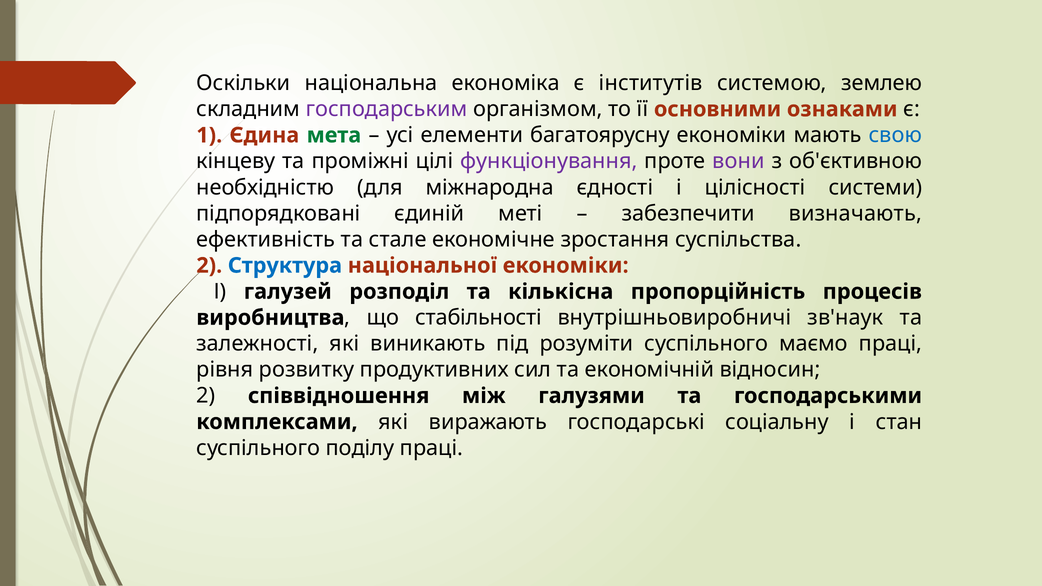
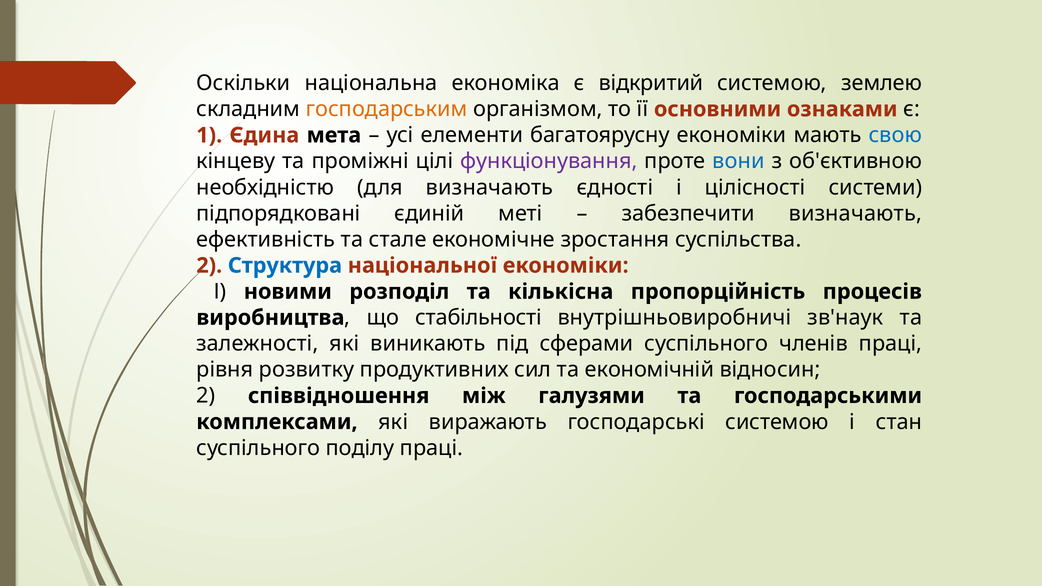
інститутів: інститутів -> відкритий
господарським colour: purple -> orange
мета colour: green -> black
вони colour: purple -> blue
для міжнародна: міжнародна -> визначають
галузей: галузей -> новими
розуміти: розуміти -> сферами
маємо: маємо -> членів
господарські соціальну: соціальну -> системою
